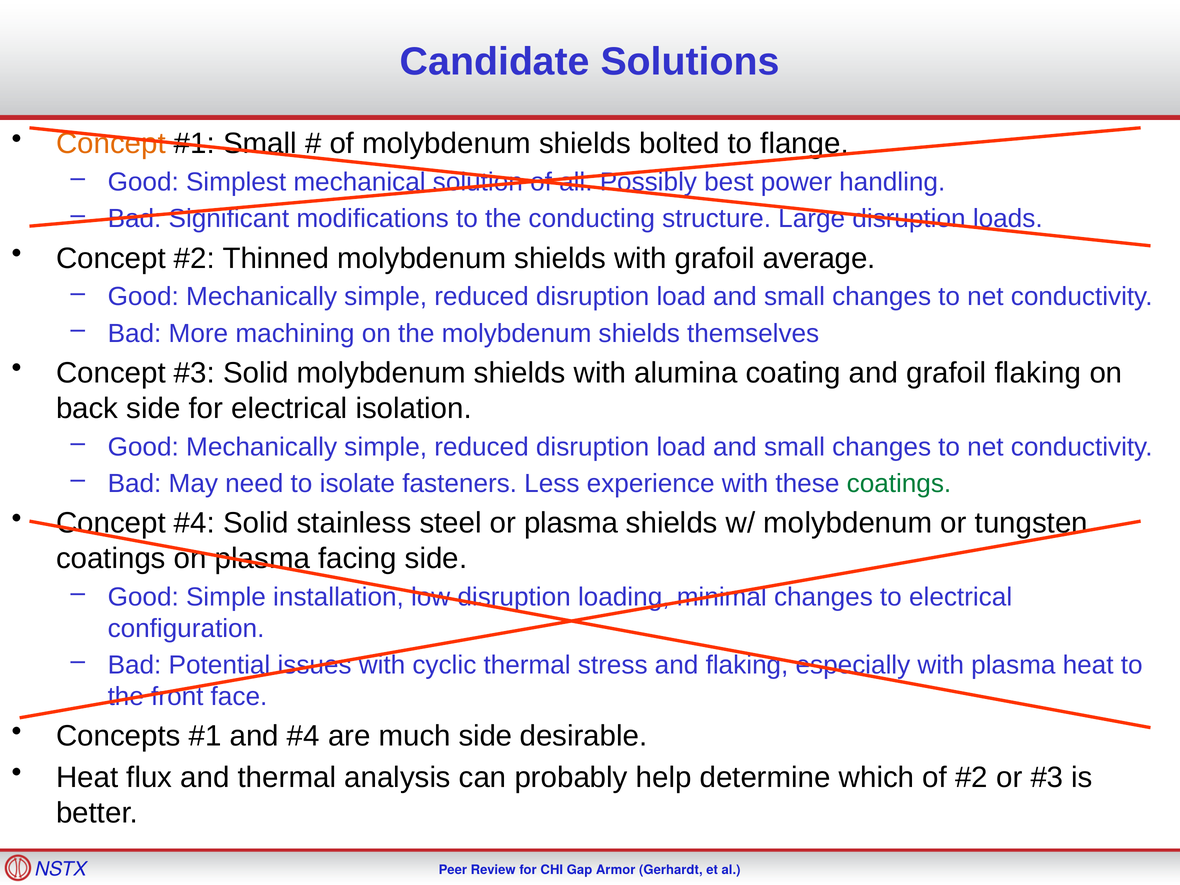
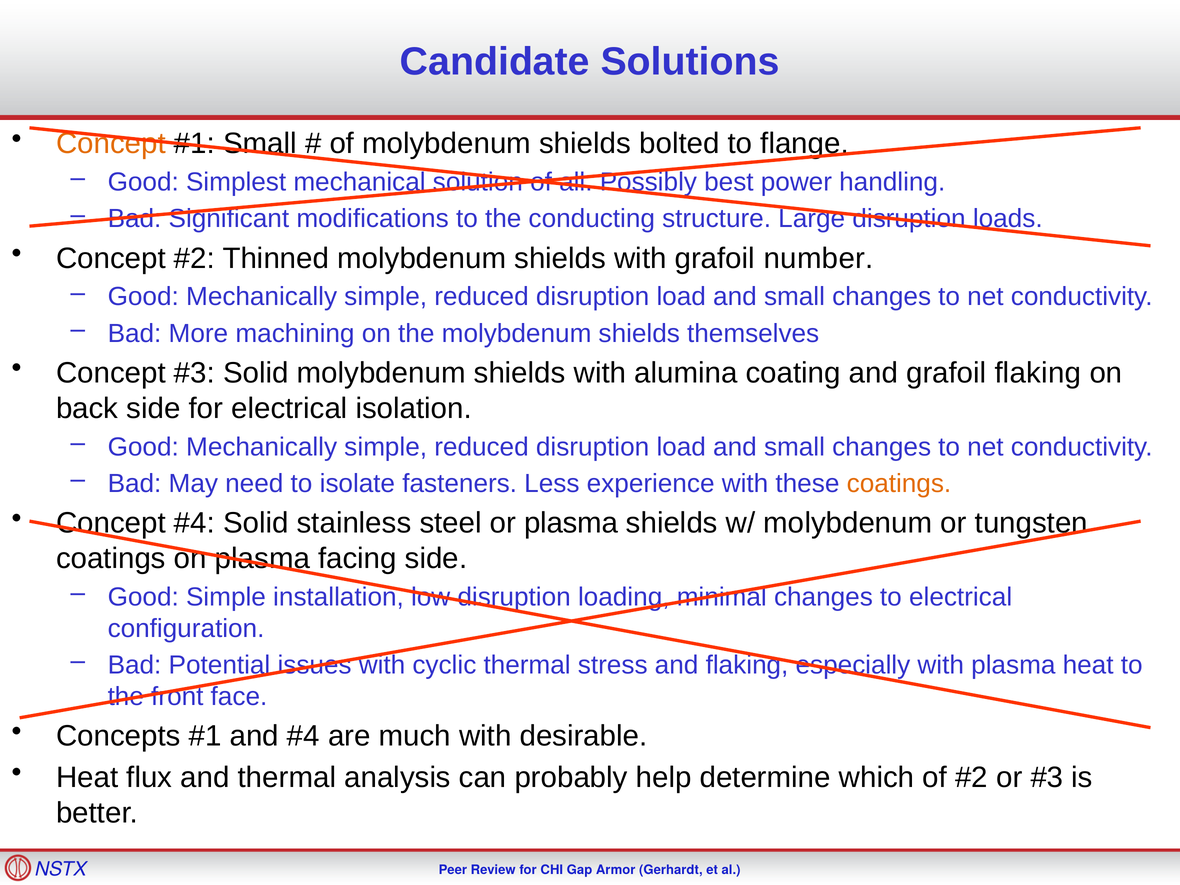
average: average -> number
coatings at (899, 484) colour: green -> orange
much side: side -> with
